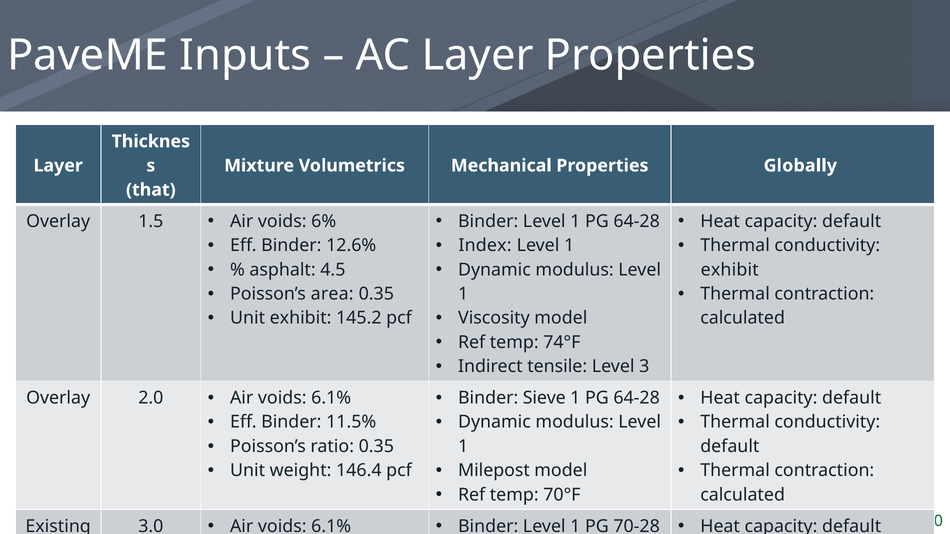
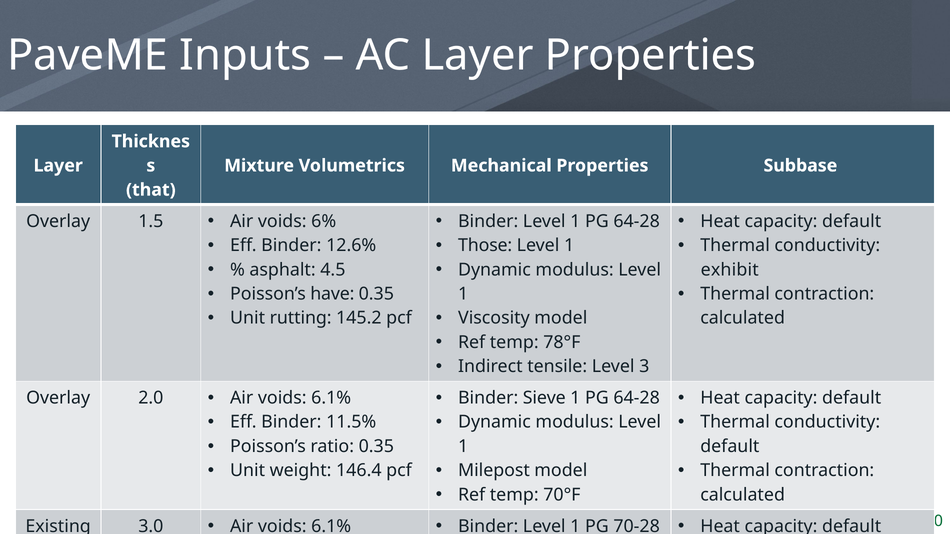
Globally: Globally -> Subbase
Index: Index -> Those
area: area -> have
Unit exhibit: exhibit -> rutting
74°F: 74°F -> 78°F
